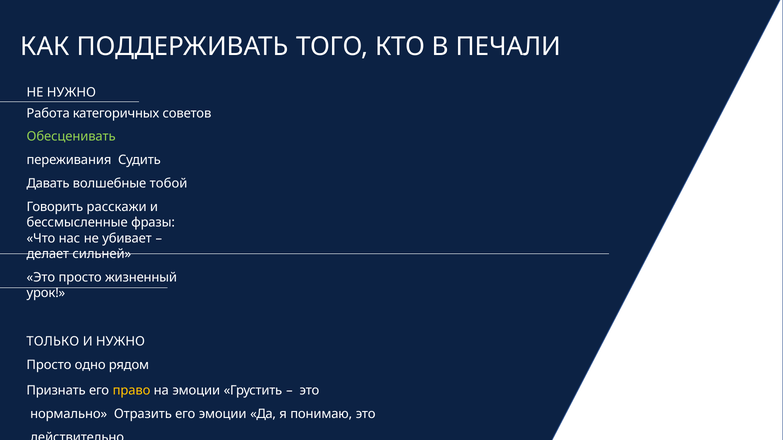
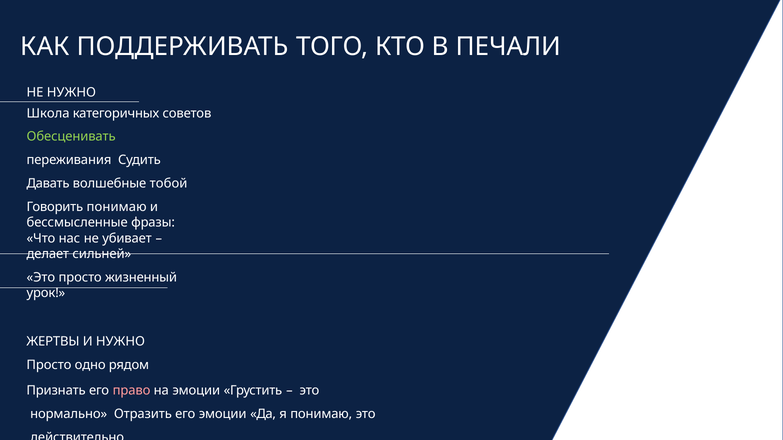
Работа: Работа -> Школа
Говорить расскажи: расскажи -> понимаю
ТОЛЬКО: ТОЛЬКО -> ЖЕРТВЫ
право colour: yellow -> pink
